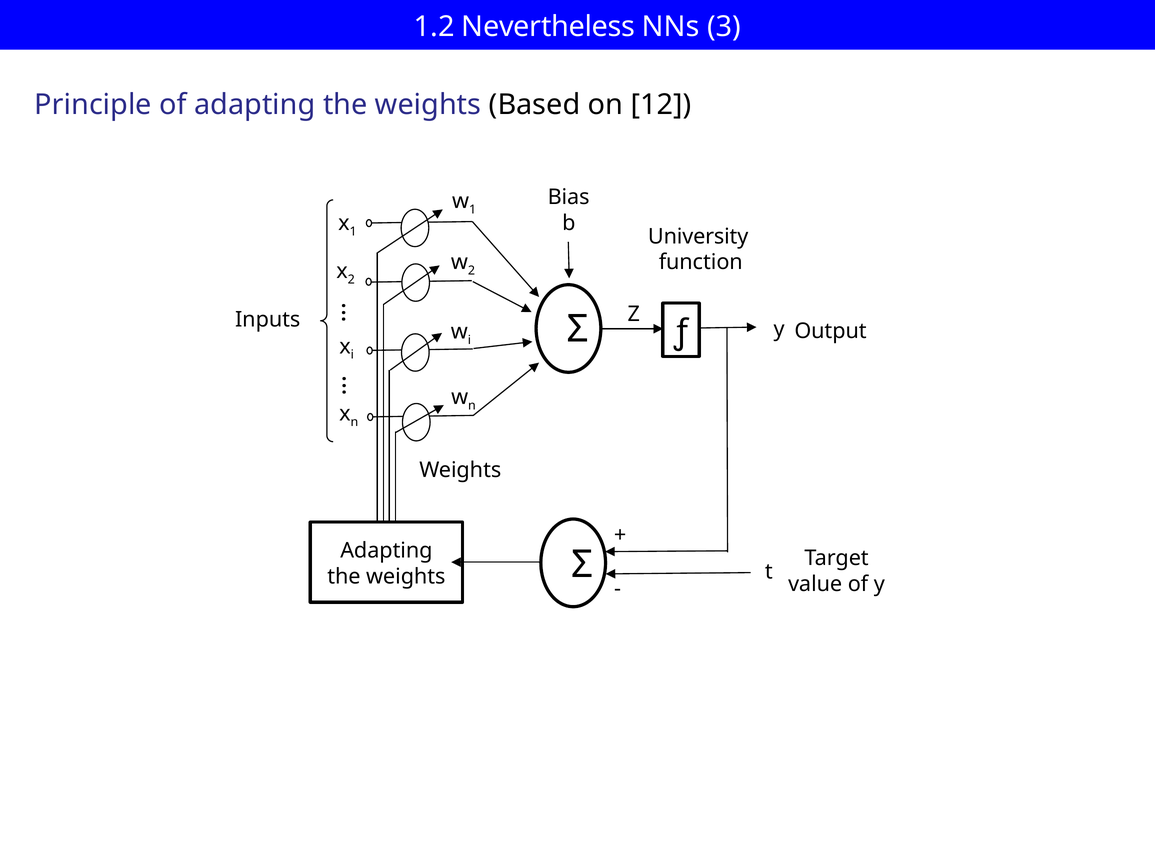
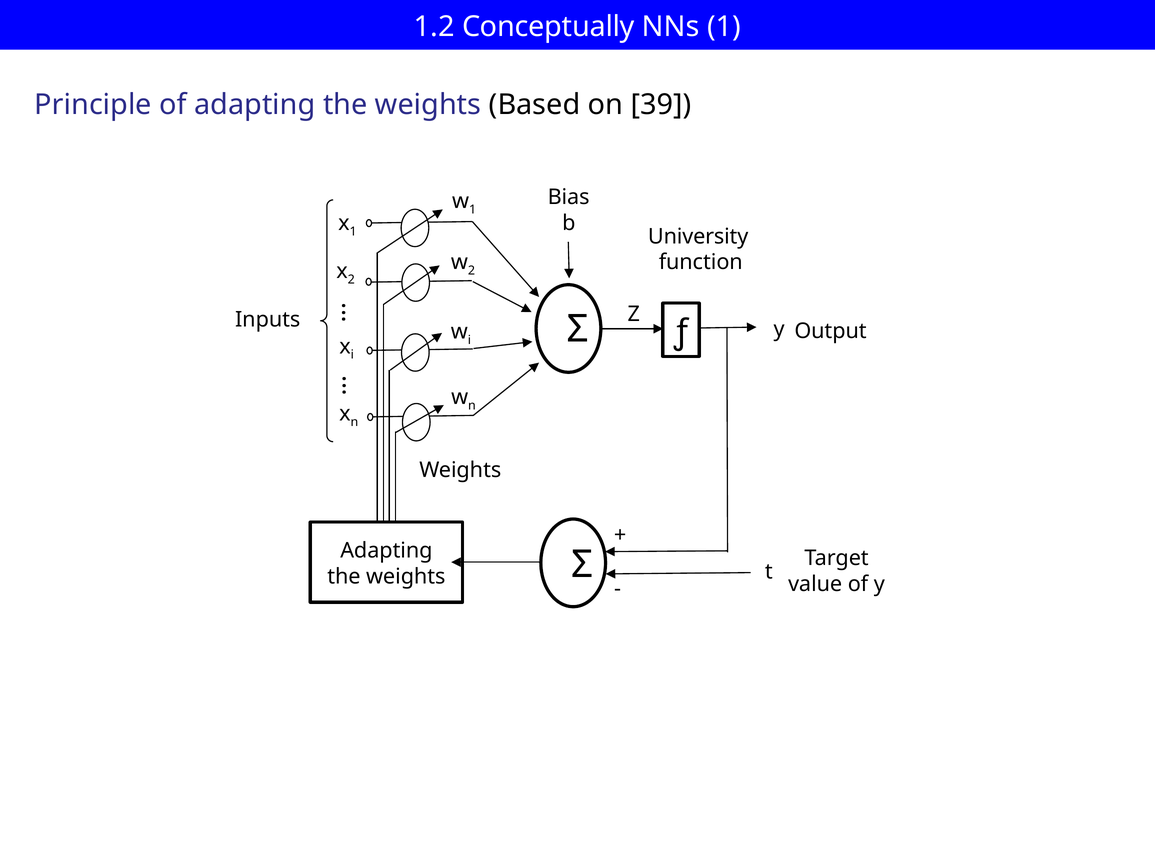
Nevertheless: Nevertheless -> Conceptually
NNs 3: 3 -> 1
12: 12 -> 39
